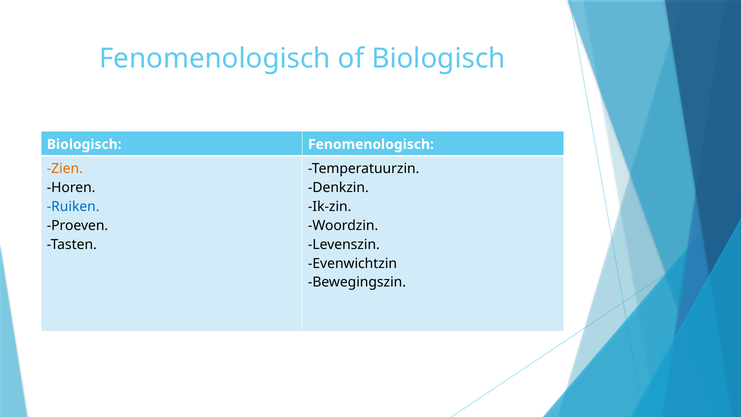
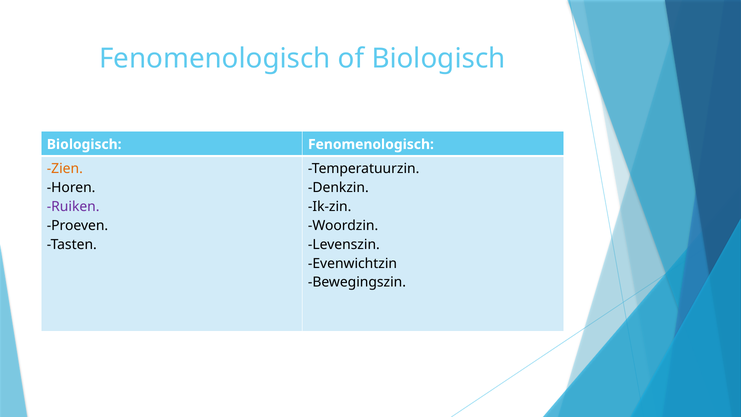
Ruiken colour: blue -> purple
